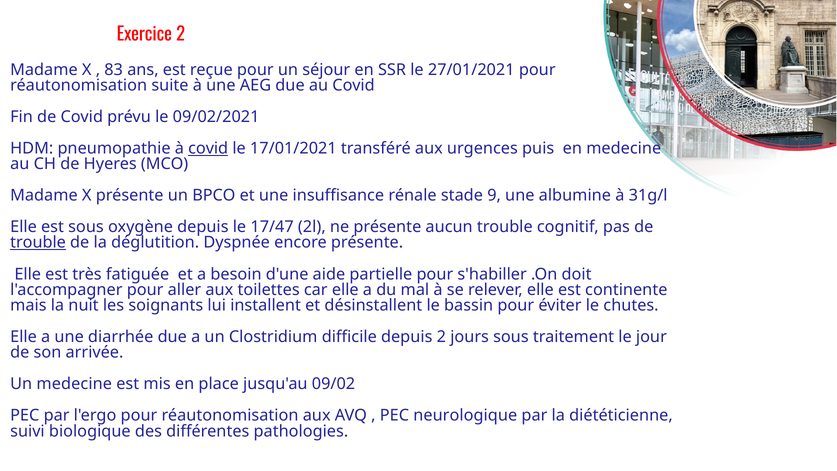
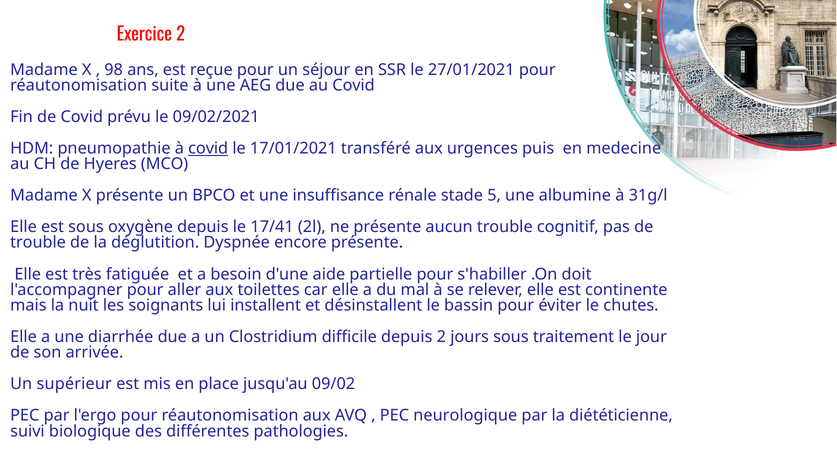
83: 83 -> 98
9: 9 -> 5
17/47: 17/47 -> 17/41
trouble at (38, 243) underline: present -> none
Un medecine: medecine -> supérieur
